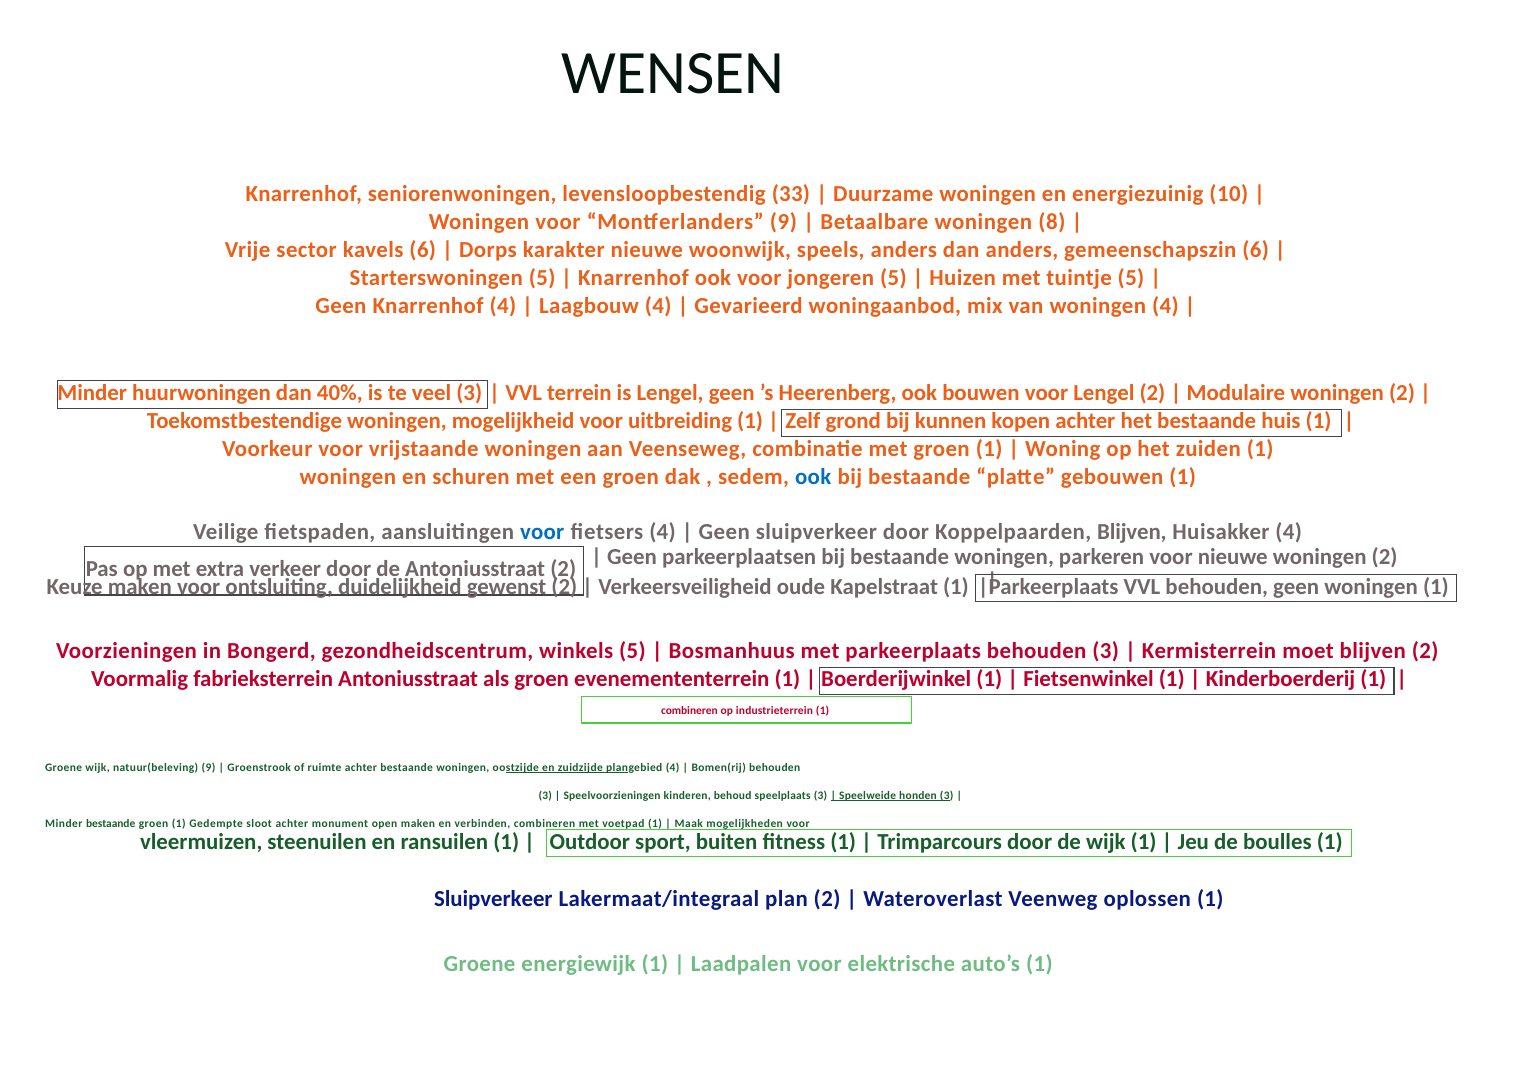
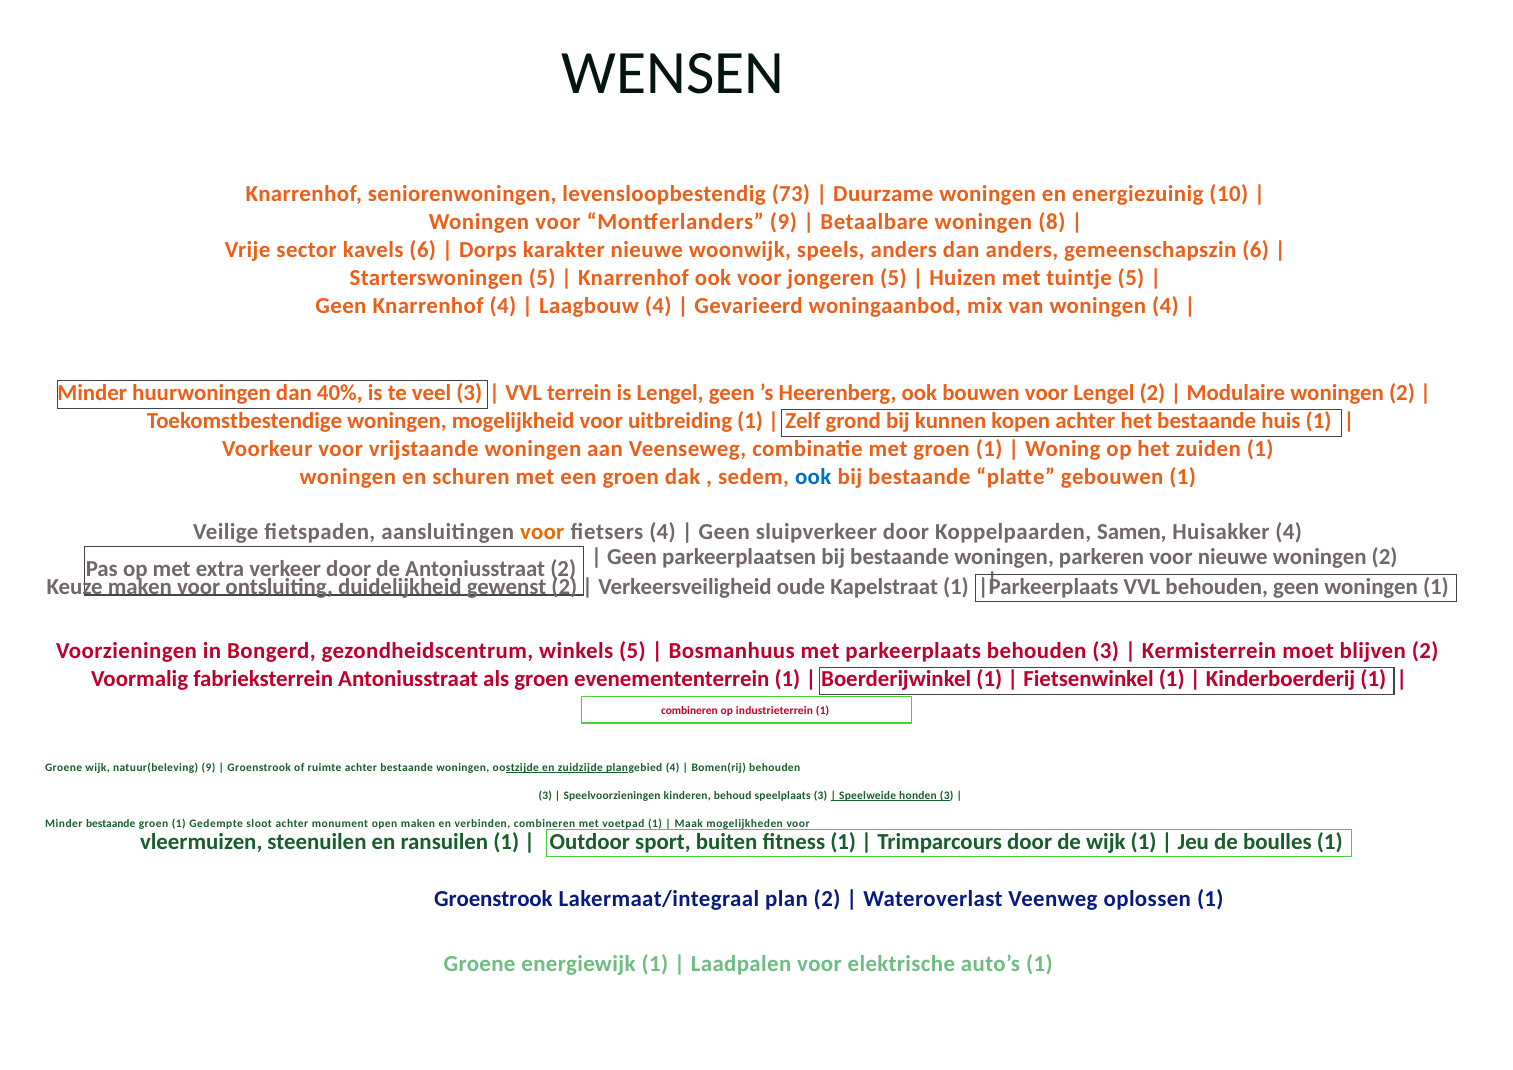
33: 33 -> 73
voor at (542, 532) colour: blue -> orange
Koppelpaarden Blijven: Blijven -> Samen
Sluipverkeer at (493, 899): Sluipverkeer -> Groenstrook
